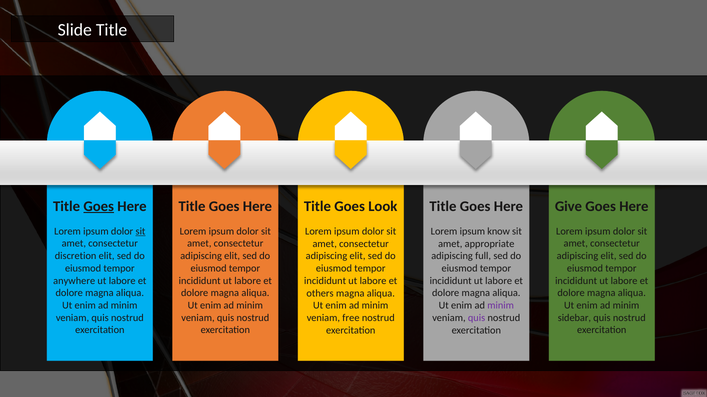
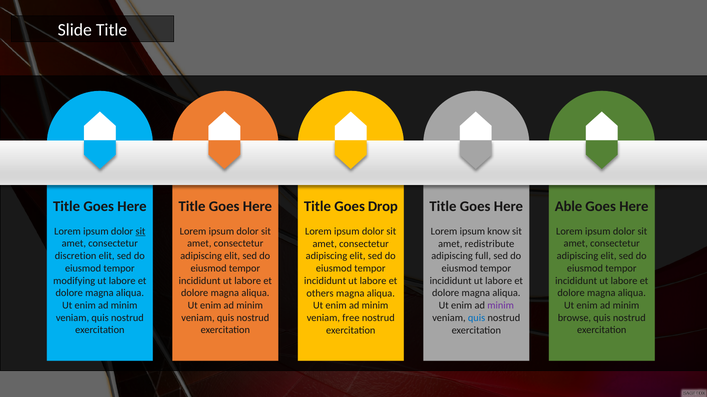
Goes at (99, 207) underline: present -> none
Give: Give -> Able
Look: Look -> Drop
appropriate: appropriate -> redistribute
anywhere: anywhere -> modifying
sidebar: sidebar -> browse
quis at (477, 318) colour: purple -> blue
